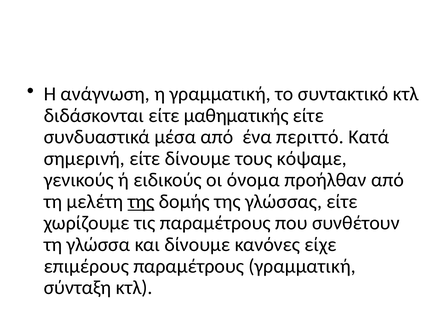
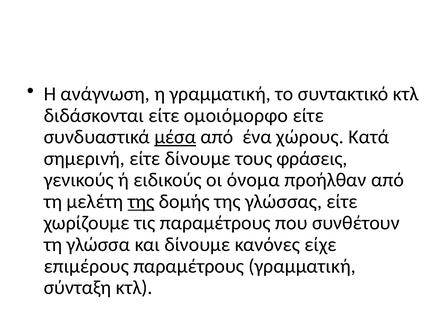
μαθηματικής: μαθηματικής -> ομοιόμορφο
μέσα underline: none -> present
περιττό: περιττό -> χώρους
κόψαμε: κόψαμε -> φράσεις
